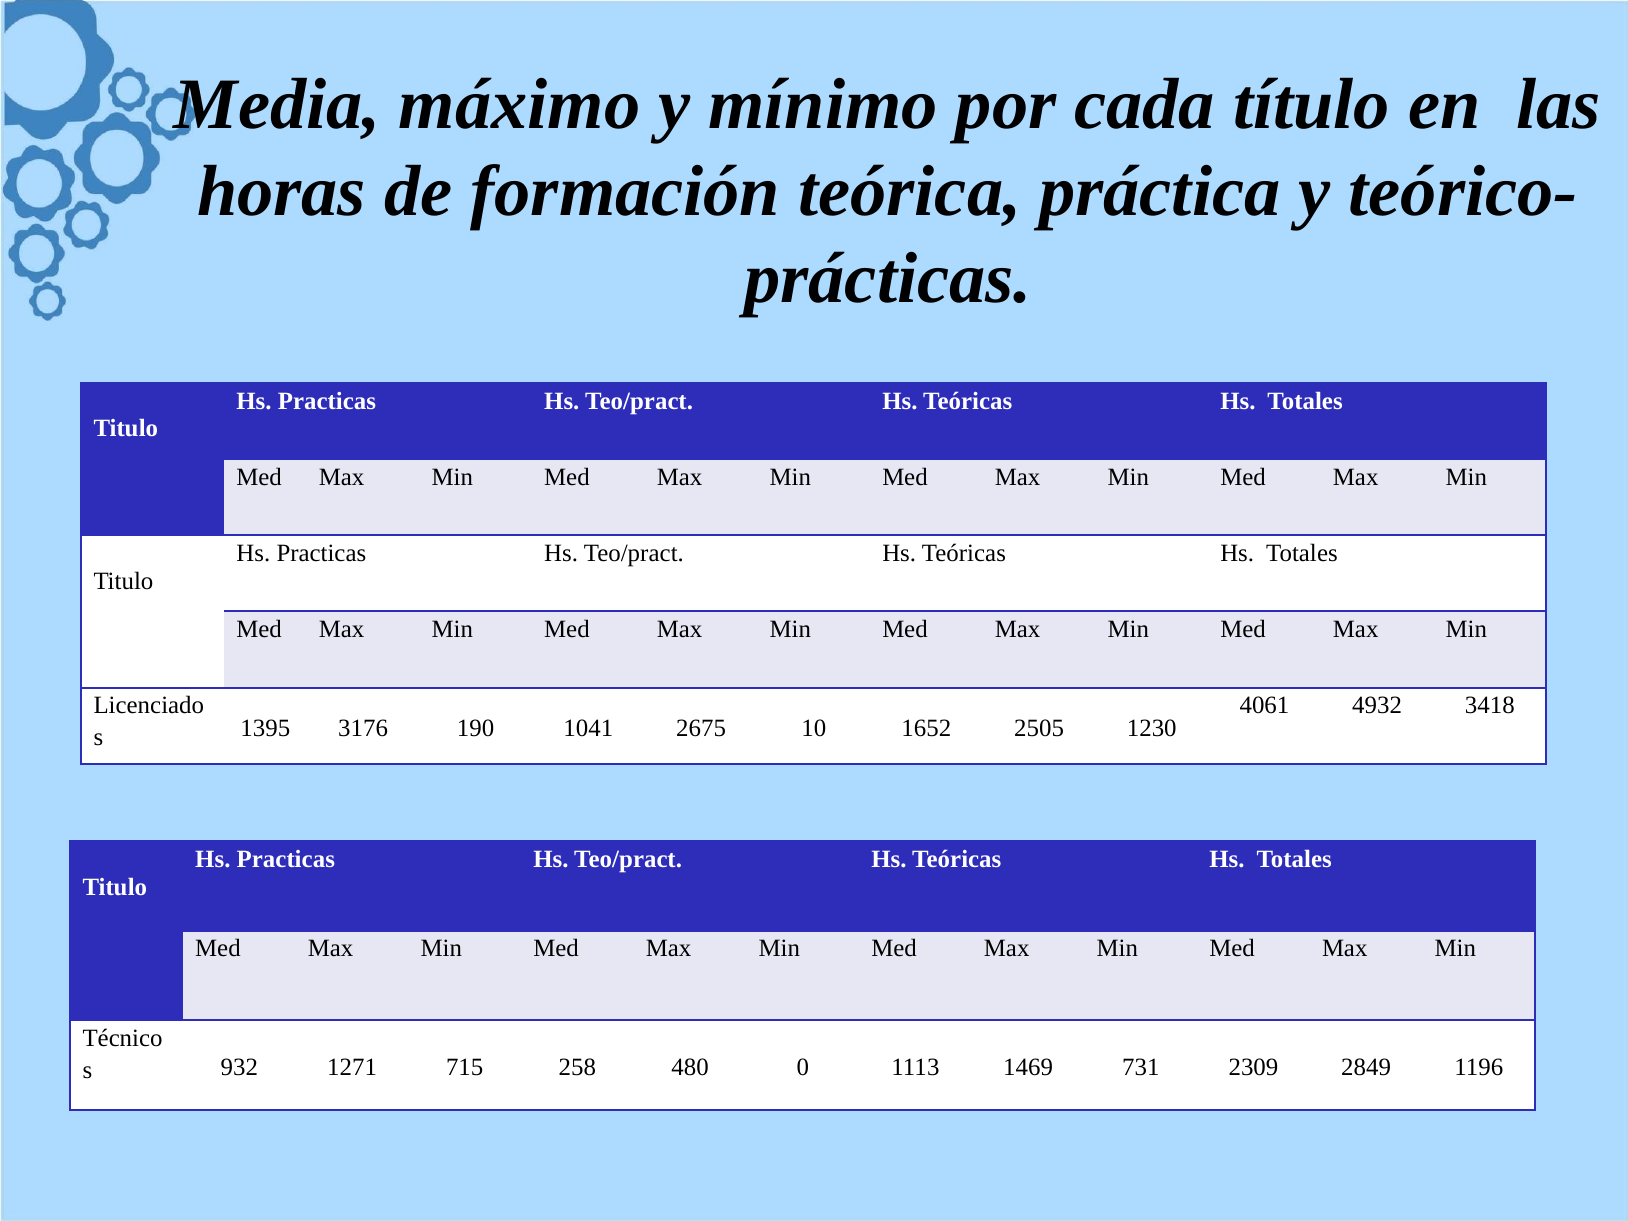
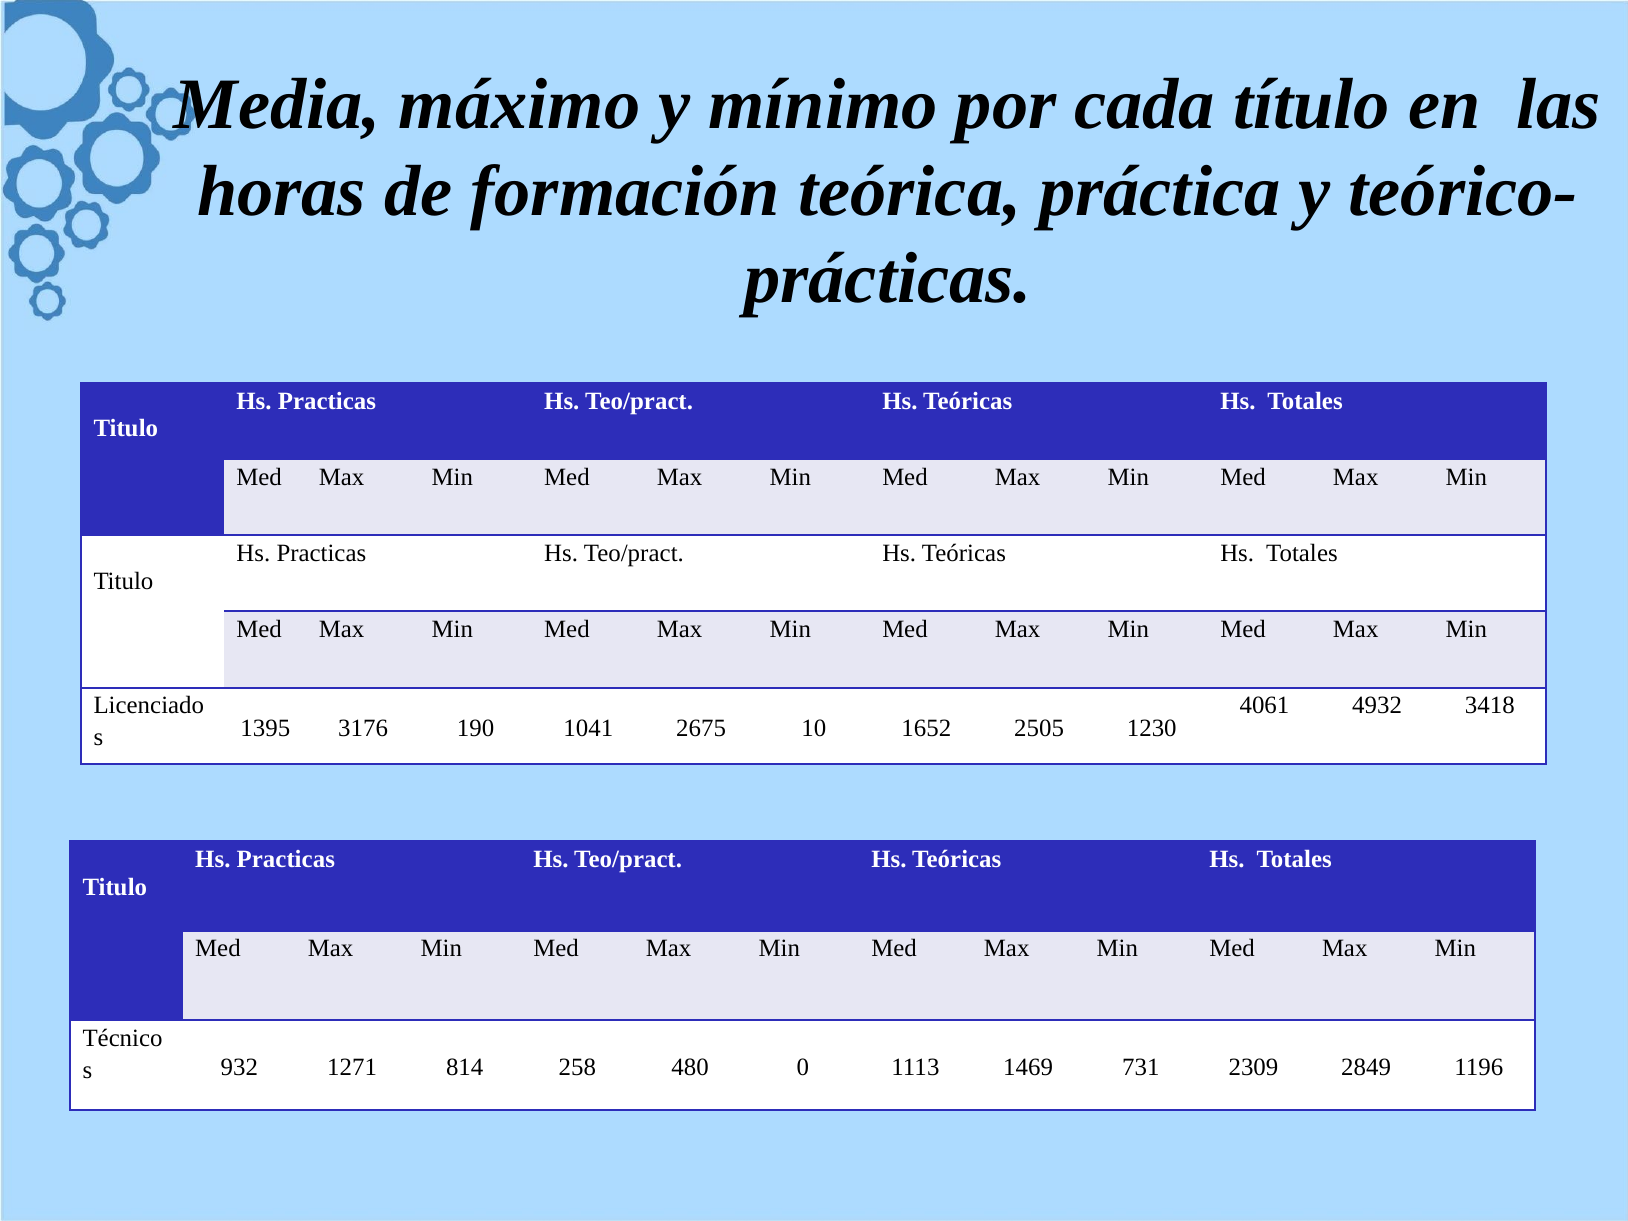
715: 715 -> 814
